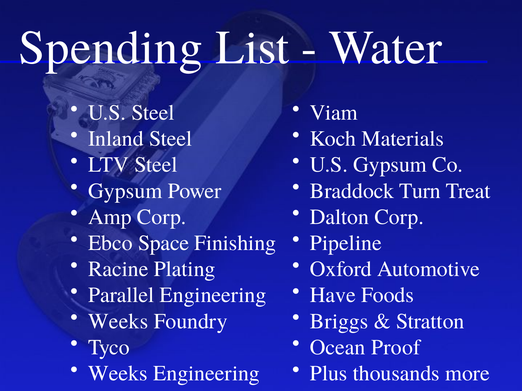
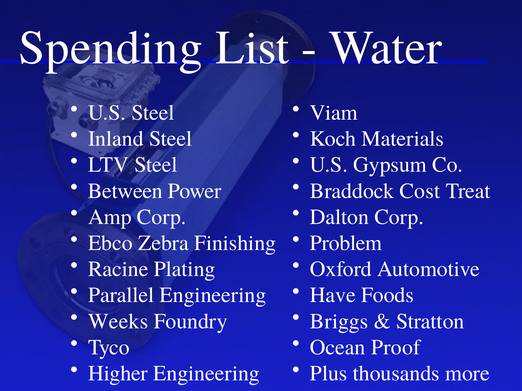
Gypsum at (125, 191): Gypsum -> Between
Turn: Turn -> Cost
Space: Space -> Zebra
Pipeline: Pipeline -> Problem
Weeks at (118, 374): Weeks -> Higher
